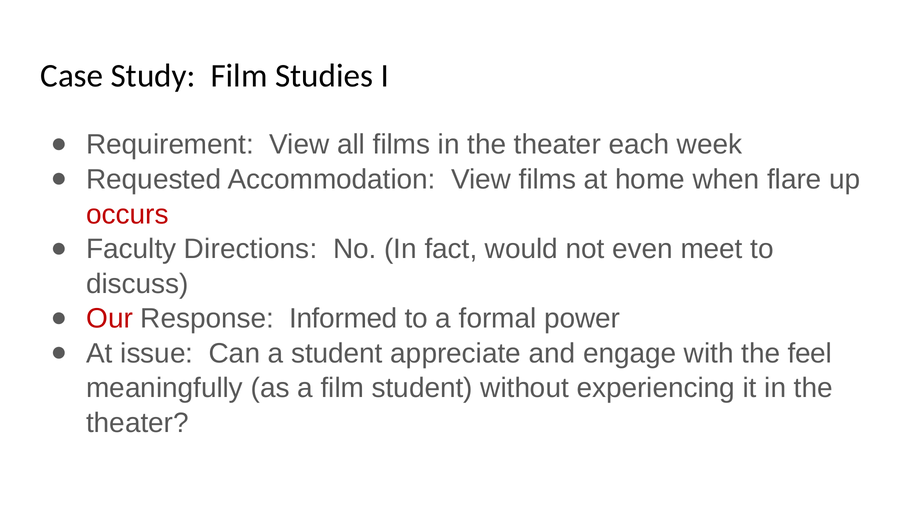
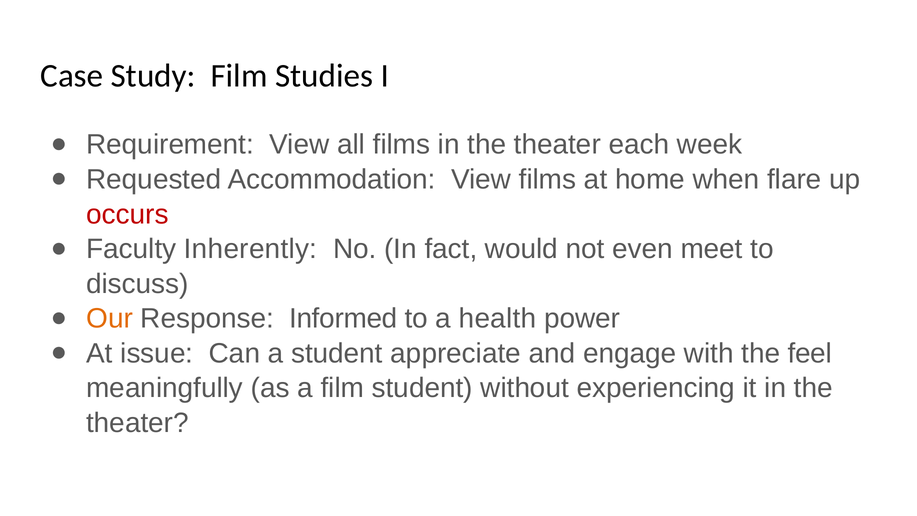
Directions: Directions -> Inherently
Our colour: red -> orange
formal: formal -> health
